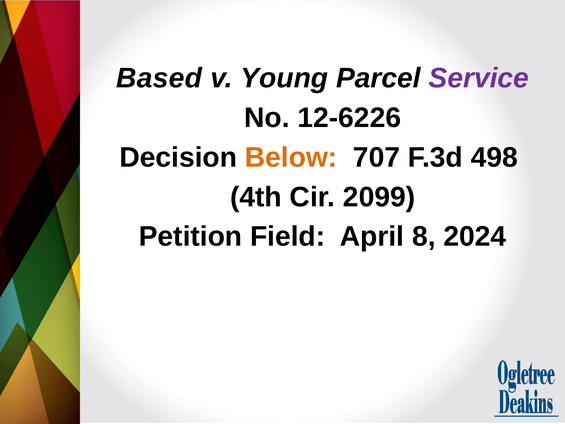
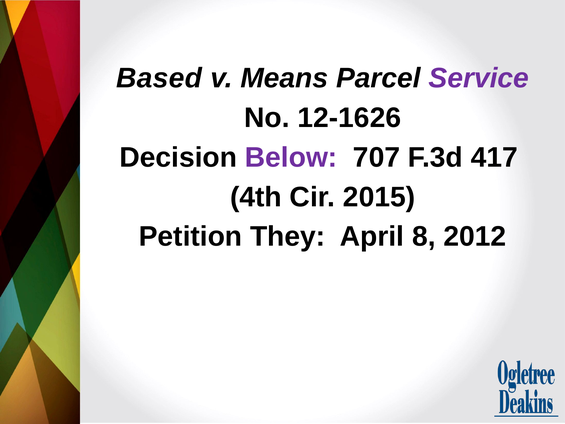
Young: Young -> Means
12-6226: 12-6226 -> 12-1626
Below colour: orange -> purple
498: 498 -> 417
2099: 2099 -> 2015
Field: Field -> They
2024: 2024 -> 2012
